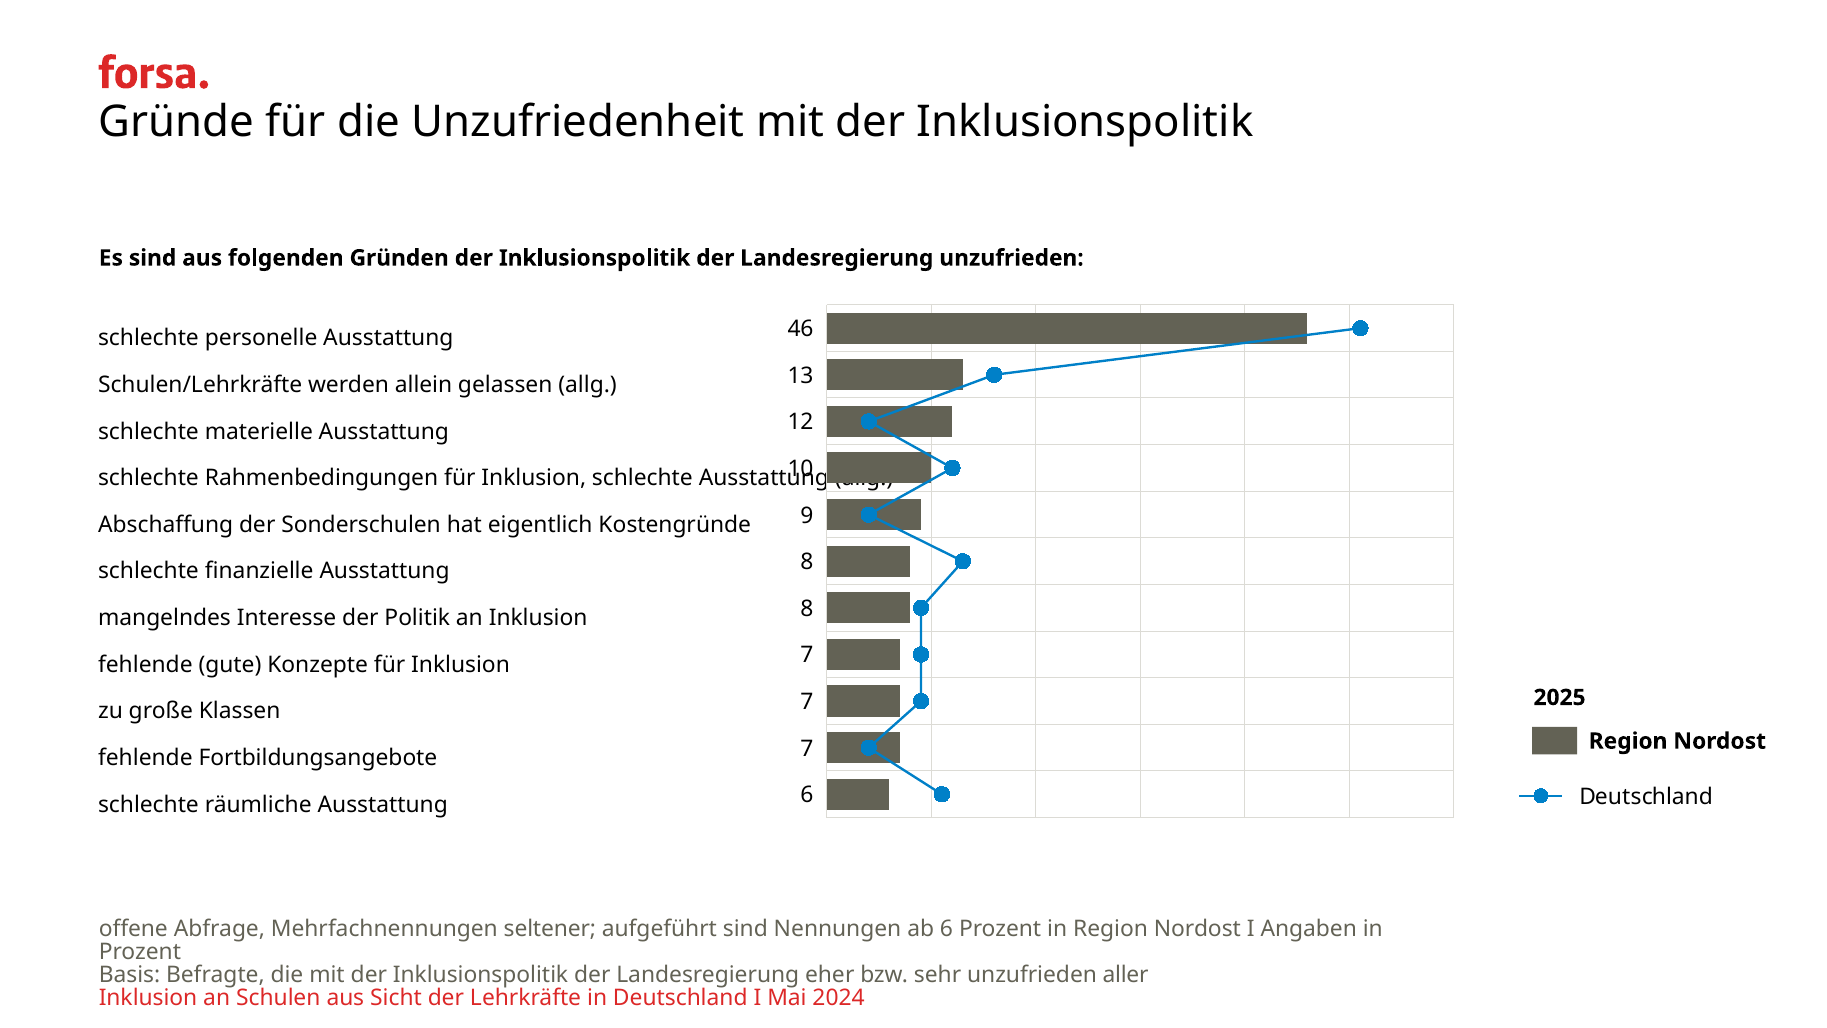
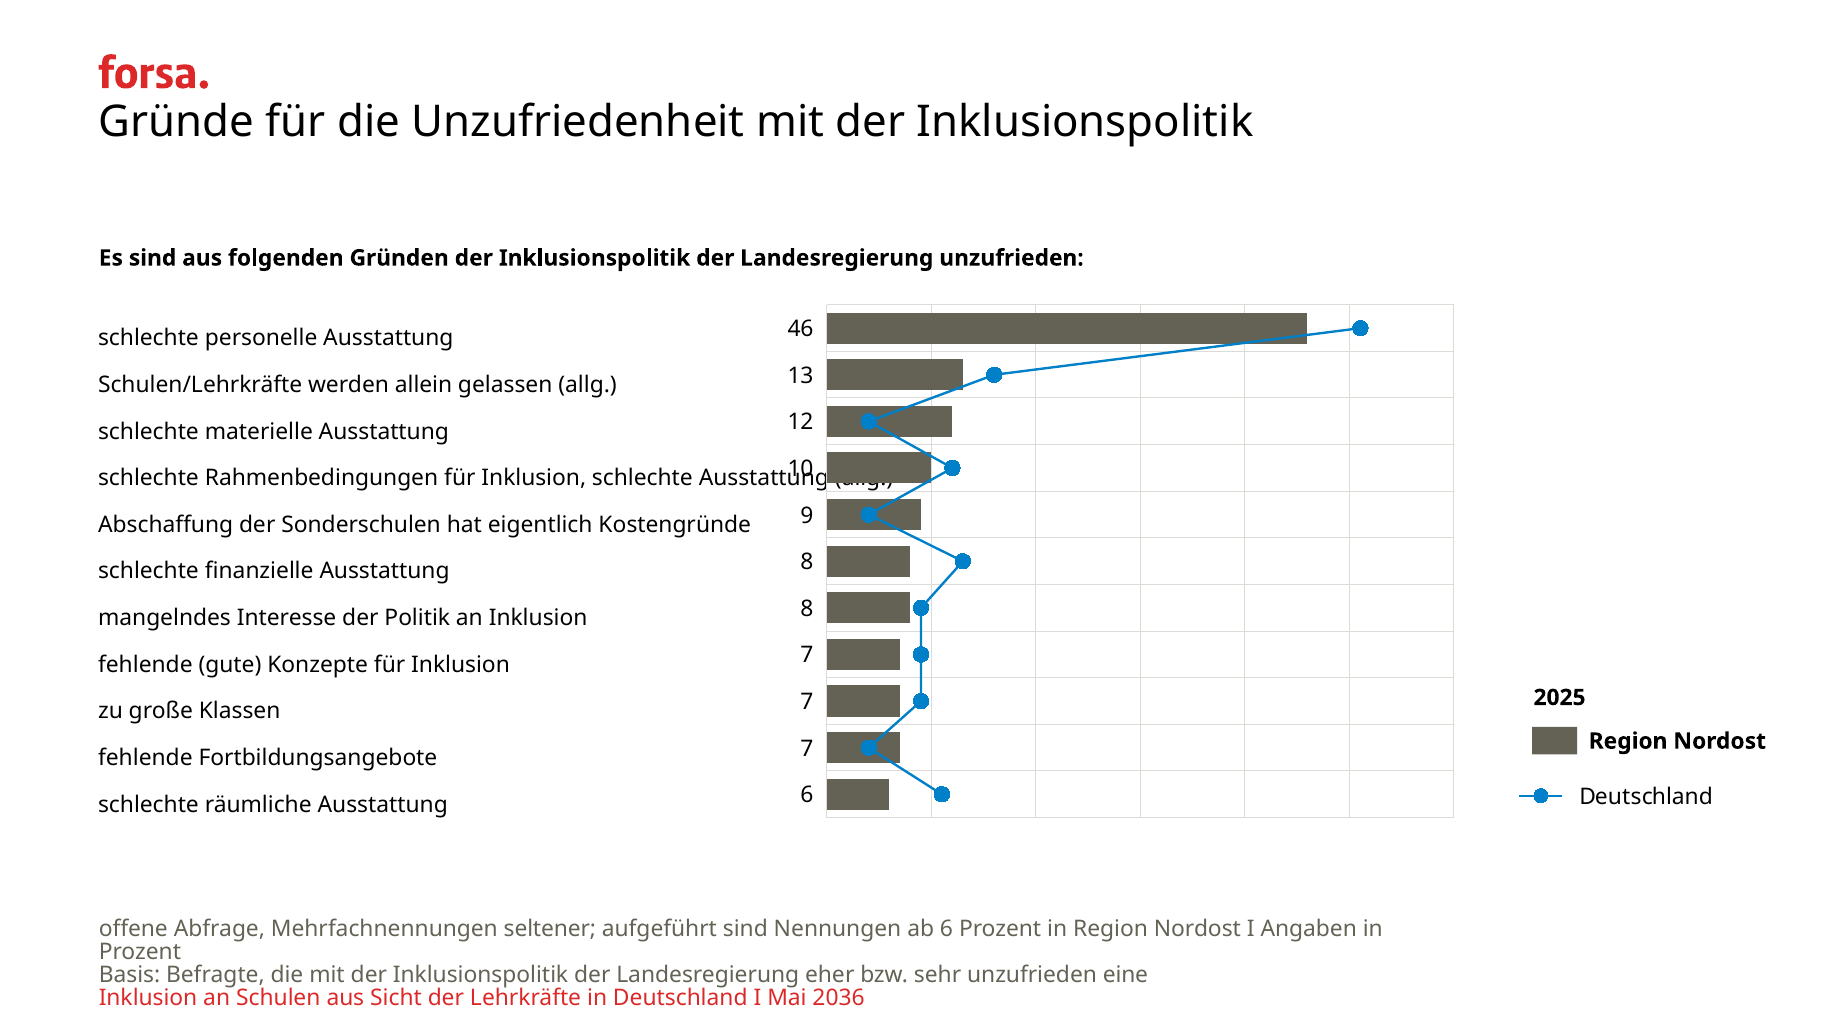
aller: aller -> eine
2024: 2024 -> 2036
